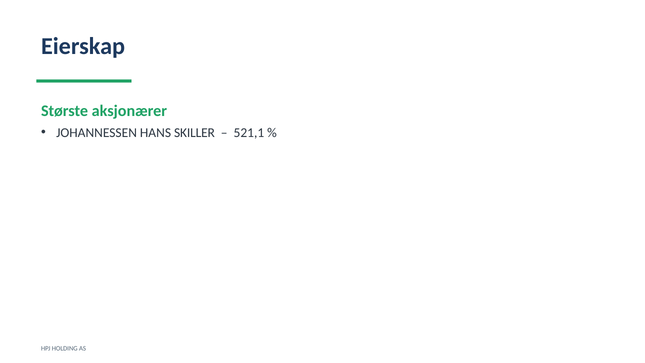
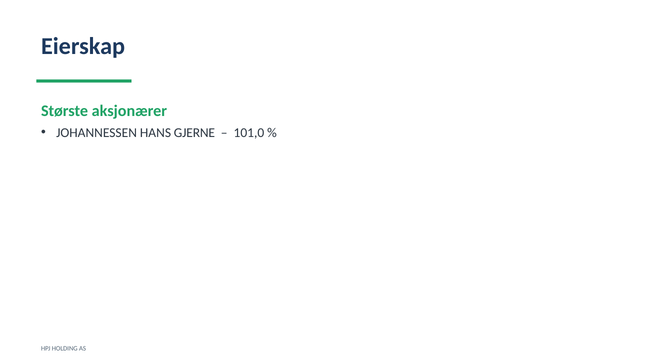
SKILLER: SKILLER -> GJERNE
521,1: 521,1 -> 101,0
